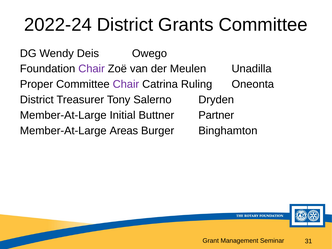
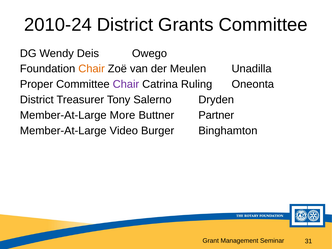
2022-24: 2022-24 -> 2010-24
Chair at (92, 69) colour: purple -> orange
Initial: Initial -> More
Areas: Areas -> Video
